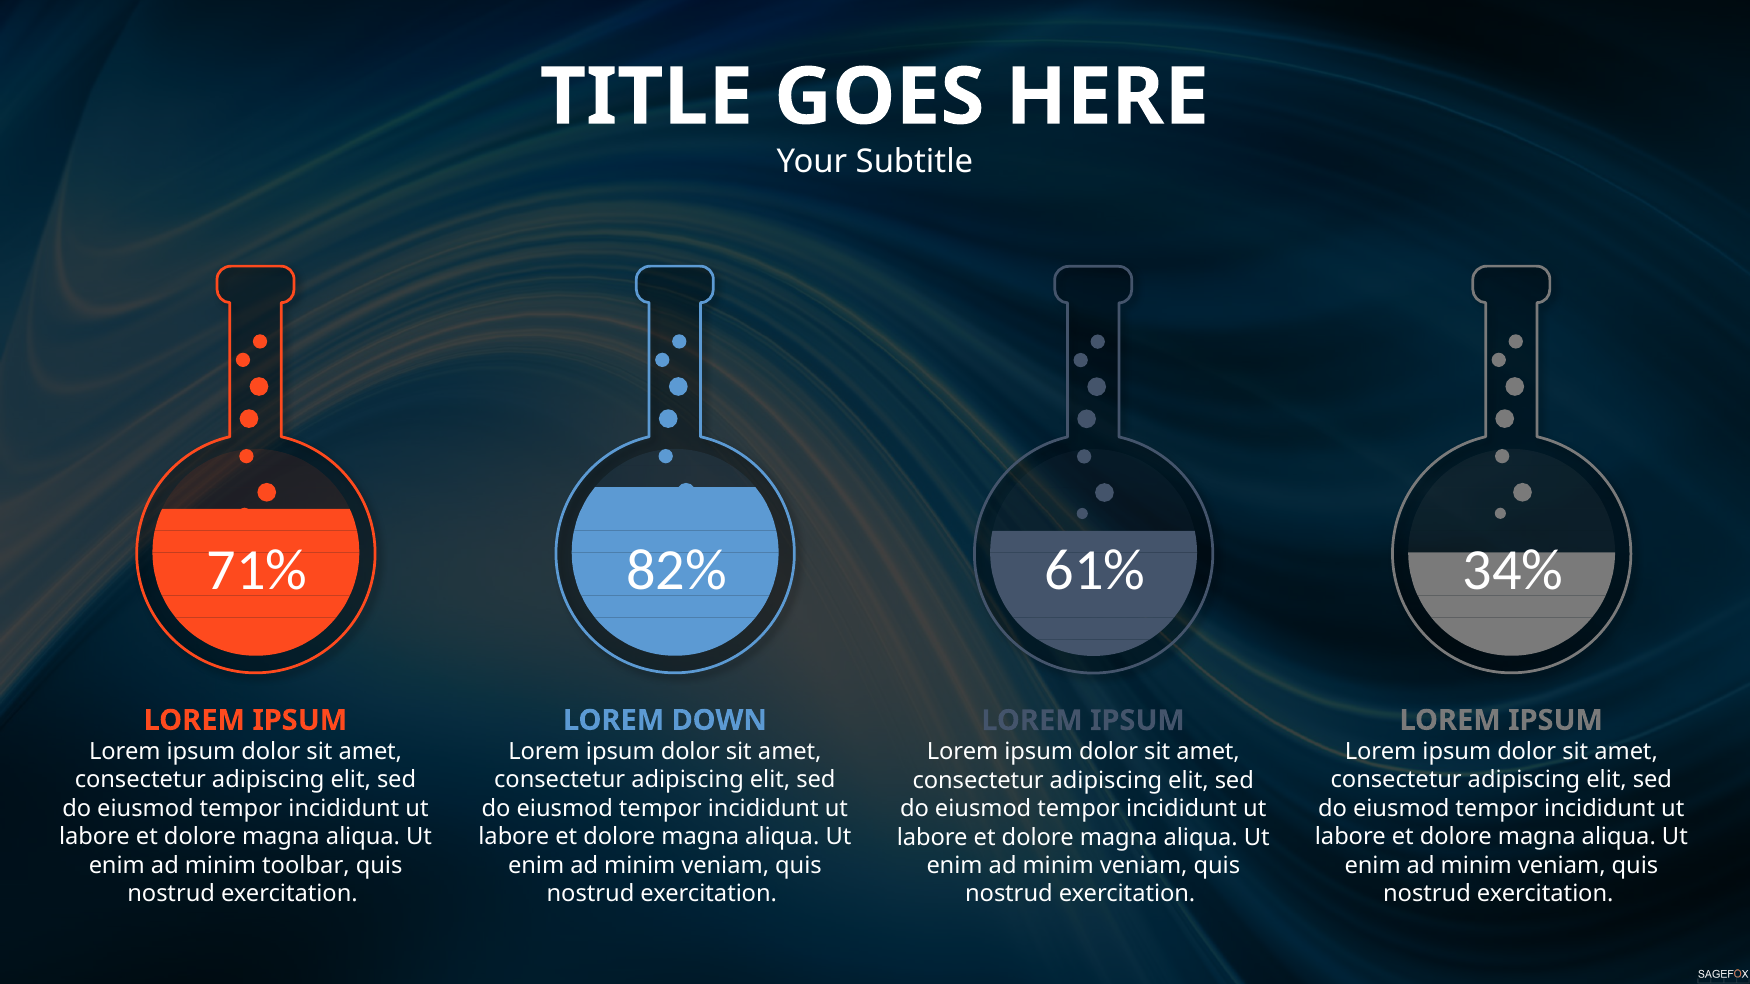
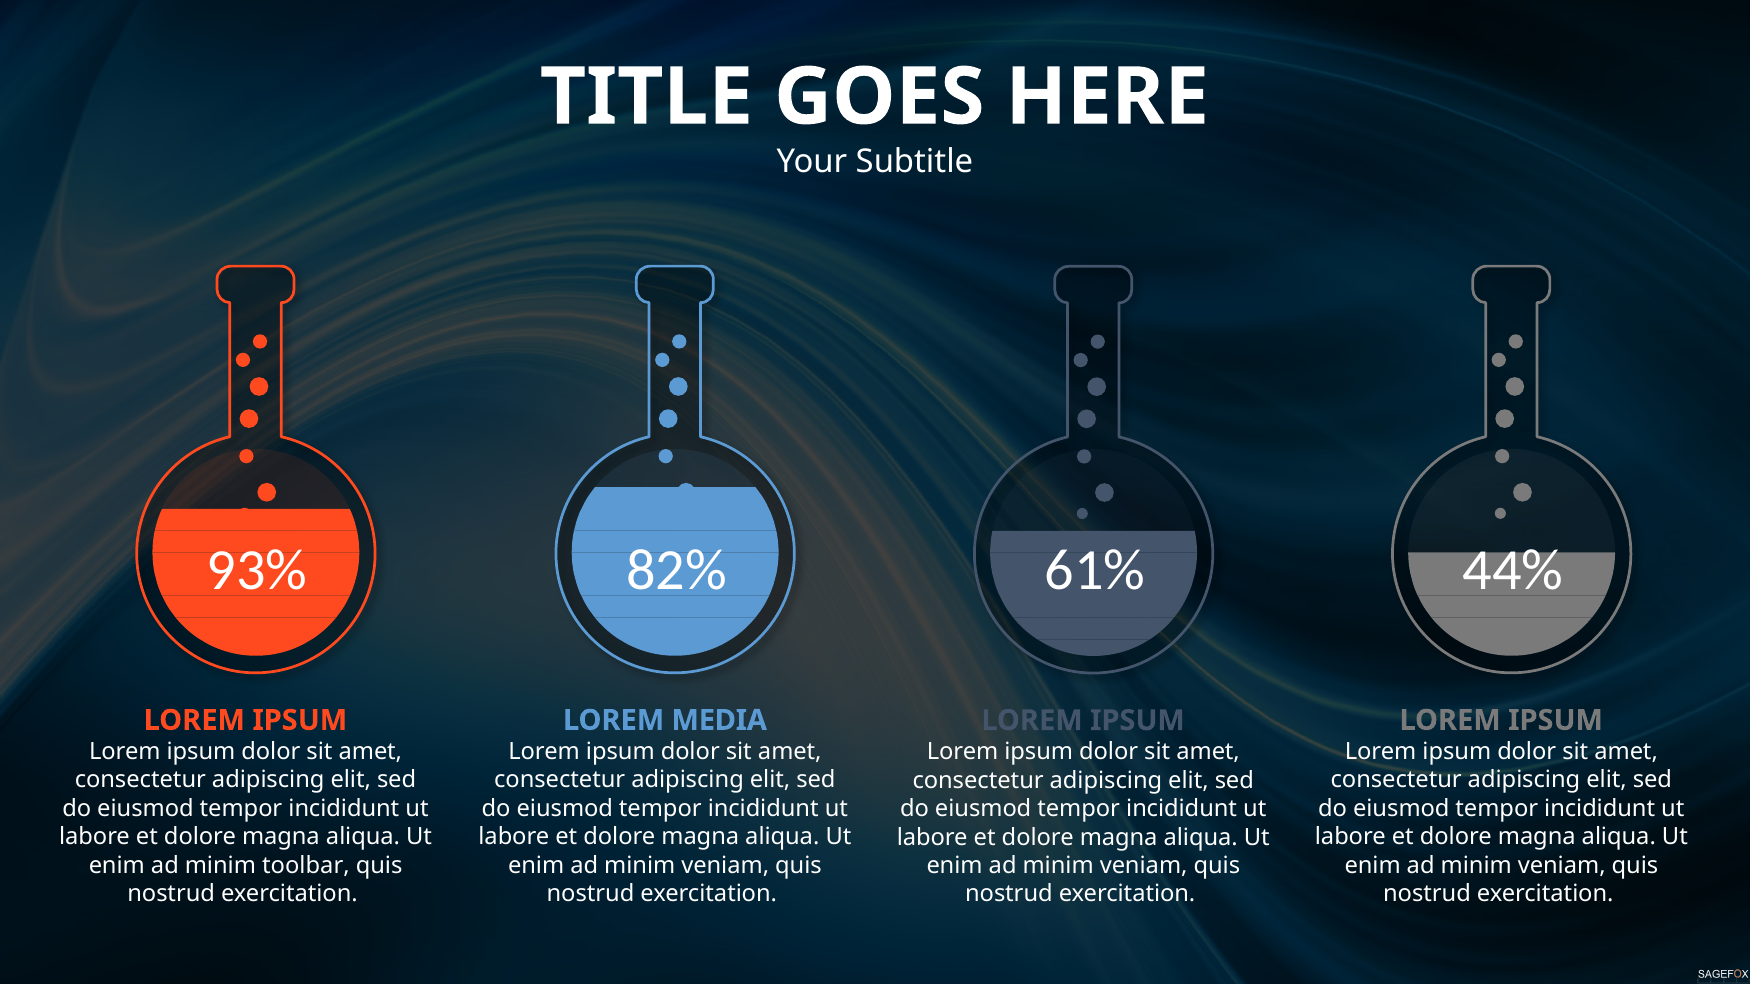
71%: 71% -> 93%
34%: 34% -> 44%
DOWN: DOWN -> MEDIA
